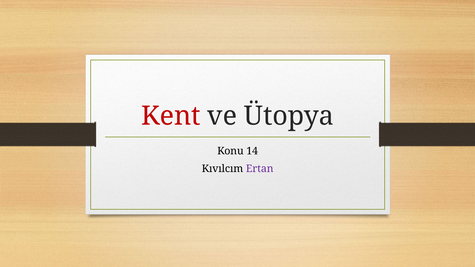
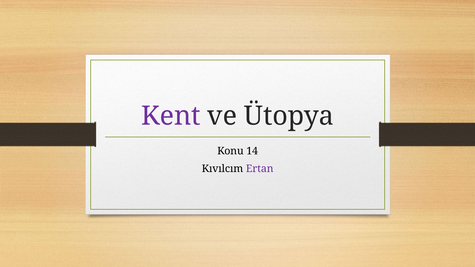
Kent colour: red -> purple
